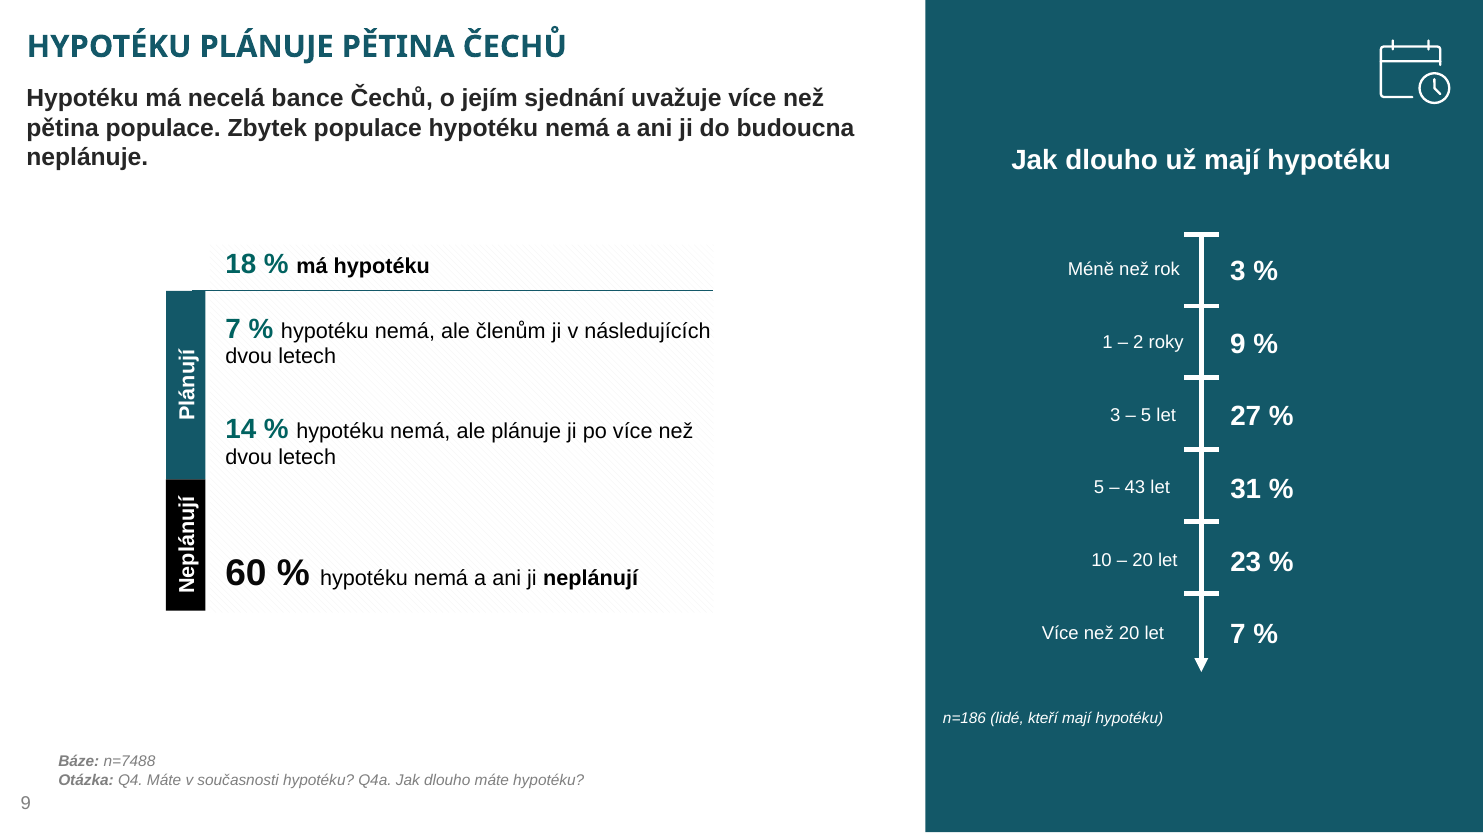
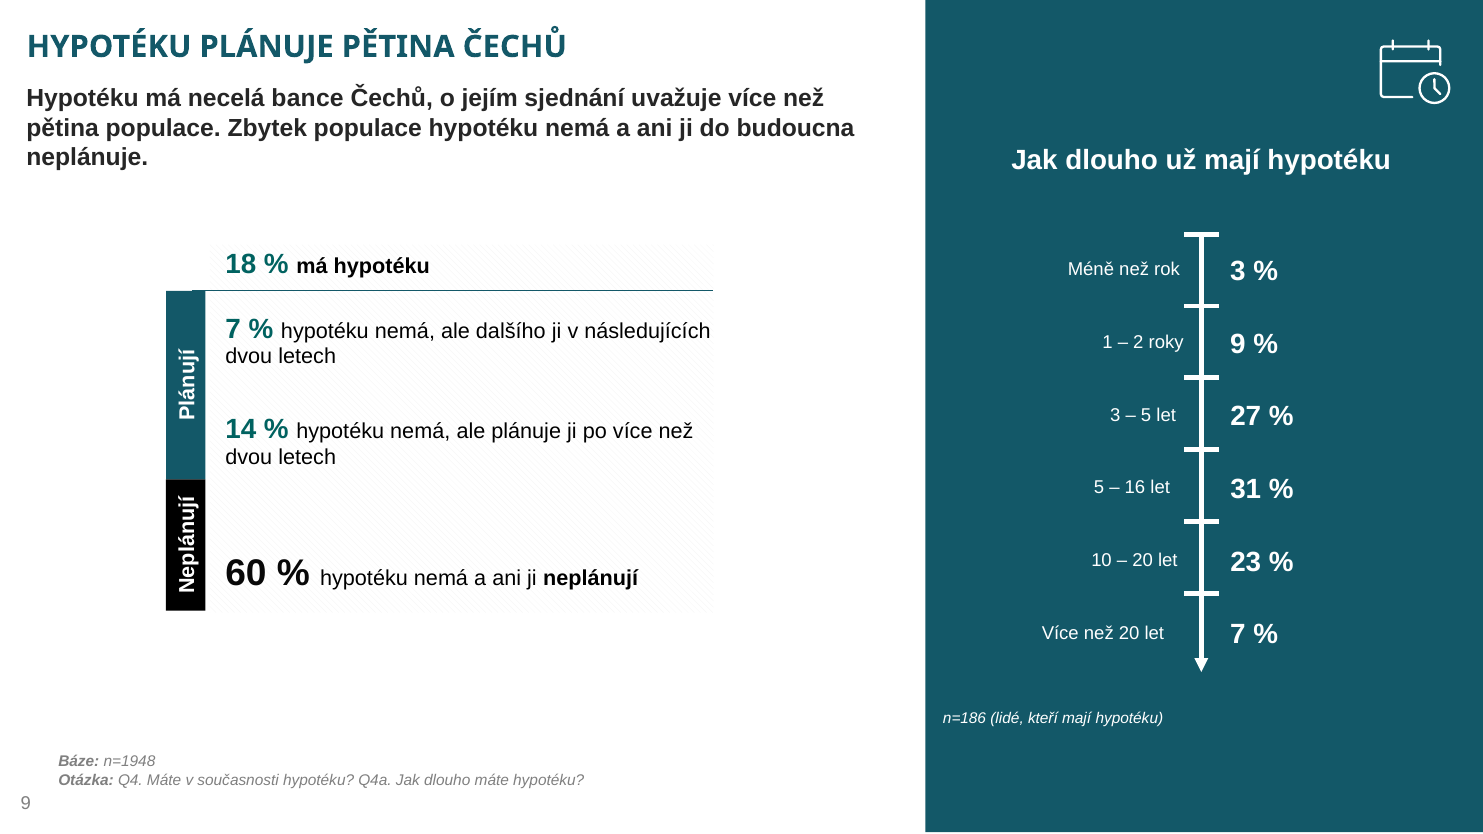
členům: členům -> dalšího
43: 43 -> 16
n=7488: n=7488 -> n=1948
